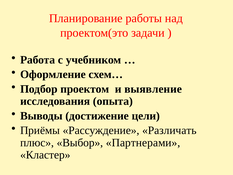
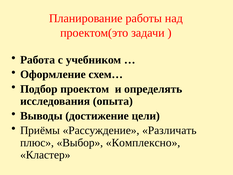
выявление: выявление -> определять
Партнерами: Партнерами -> Комплексно
